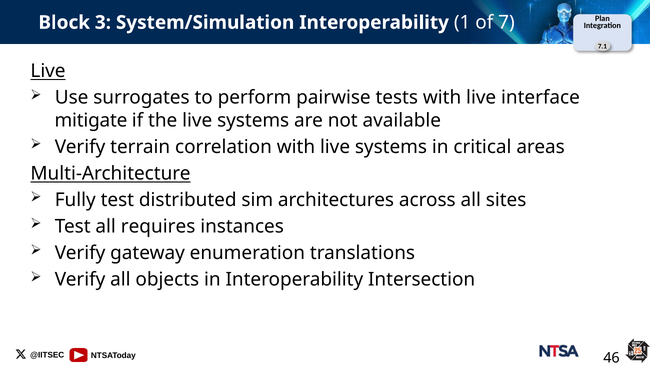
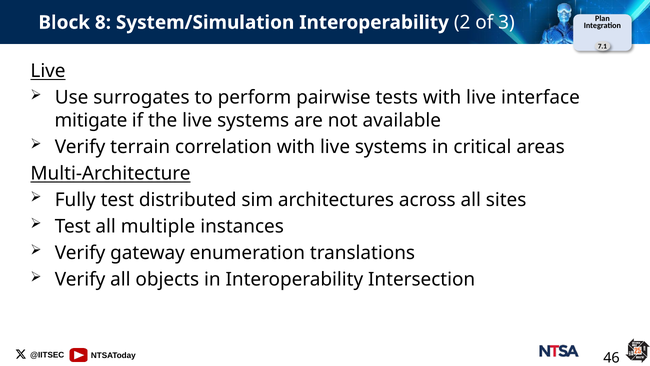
3: 3 -> 8
1: 1 -> 2
7: 7 -> 3
requires: requires -> multiple
